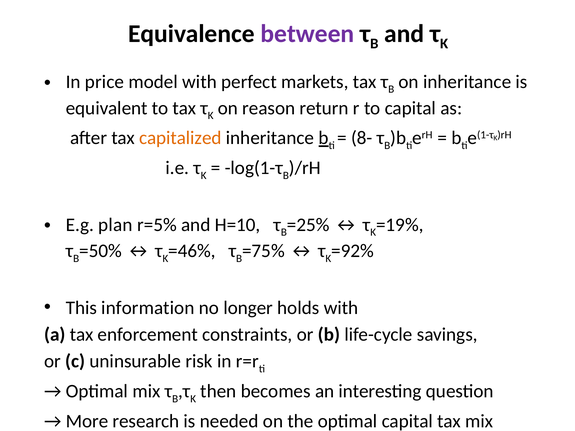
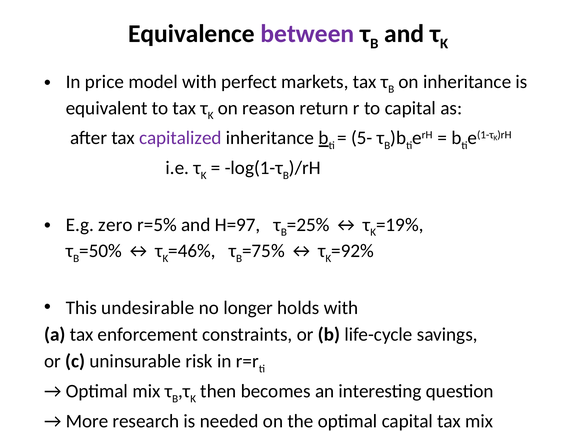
capitalized colour: orange -> purple
8-: 8- -> 5-
plan: plan -> zero
H=10: H=10 -> H=97
information: information -> undesirable
